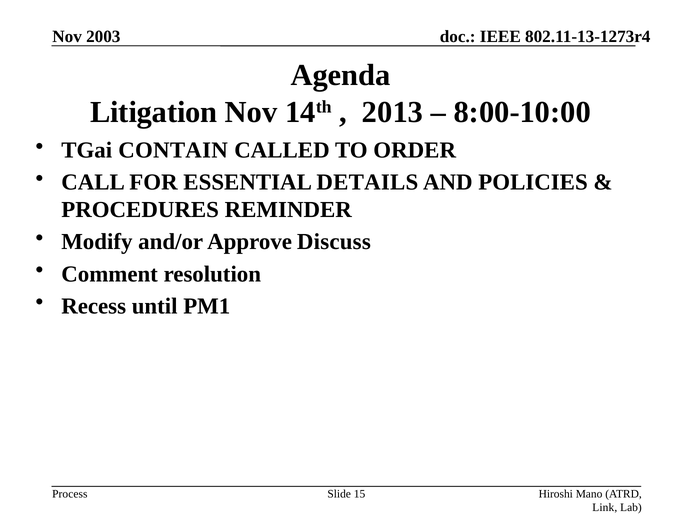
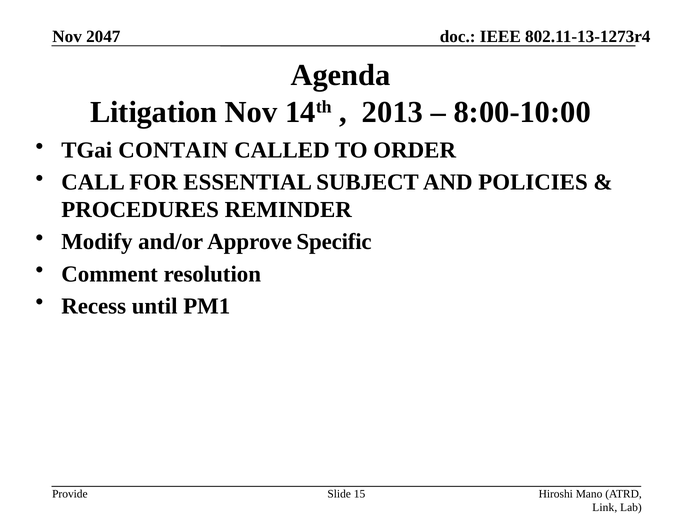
2003: 2003 -> 2047
DETAILS: DETAILS -> SUBJECT
Discuss: Discuss -> Specific
Process: Process -> Provide
